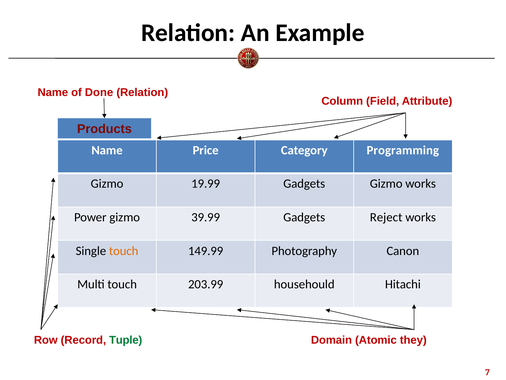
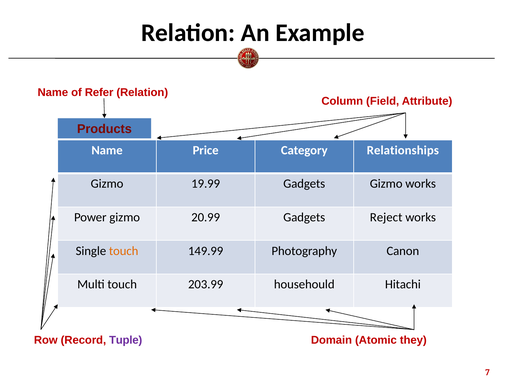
Done: Done -> Refer
Programming: Programming -> Relationships
39.99: 39.99 -> 20.99
Tuple colour: green -> purple
